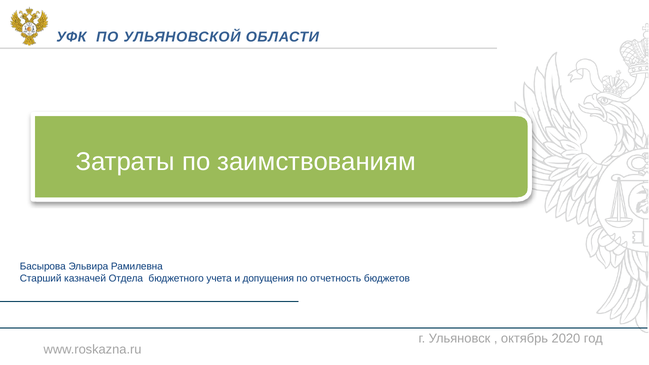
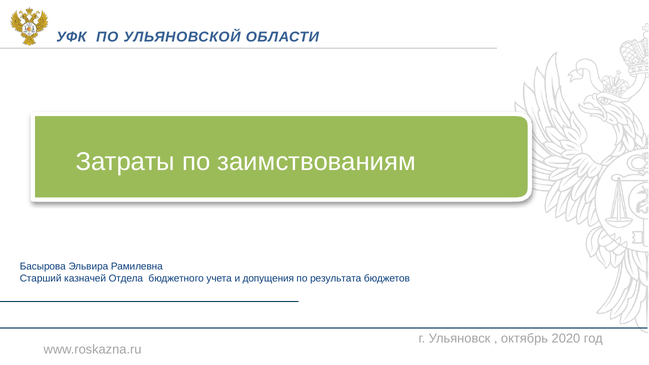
отчетность: отчетность -> результата
